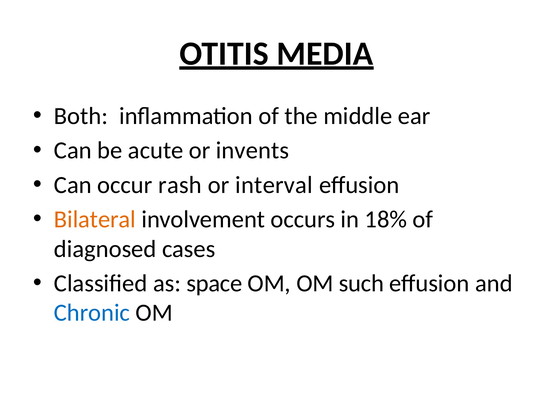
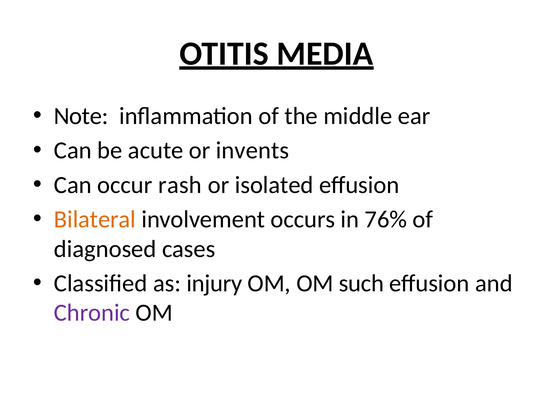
Both: Both -> Note
interval: interval -> isolated
18%: 18% -> 76%
space: space -> injury
Chronic colour: blue -> purple
